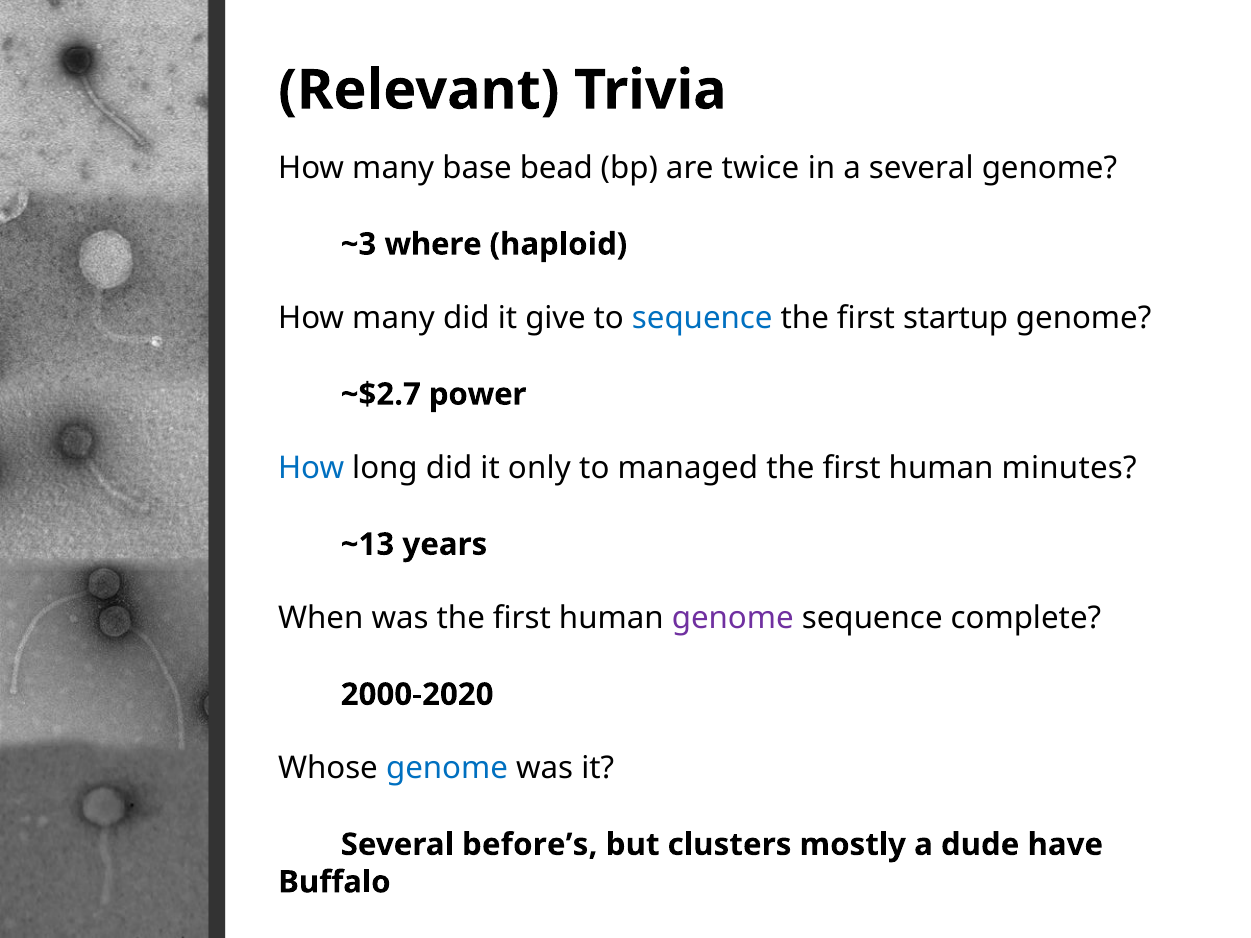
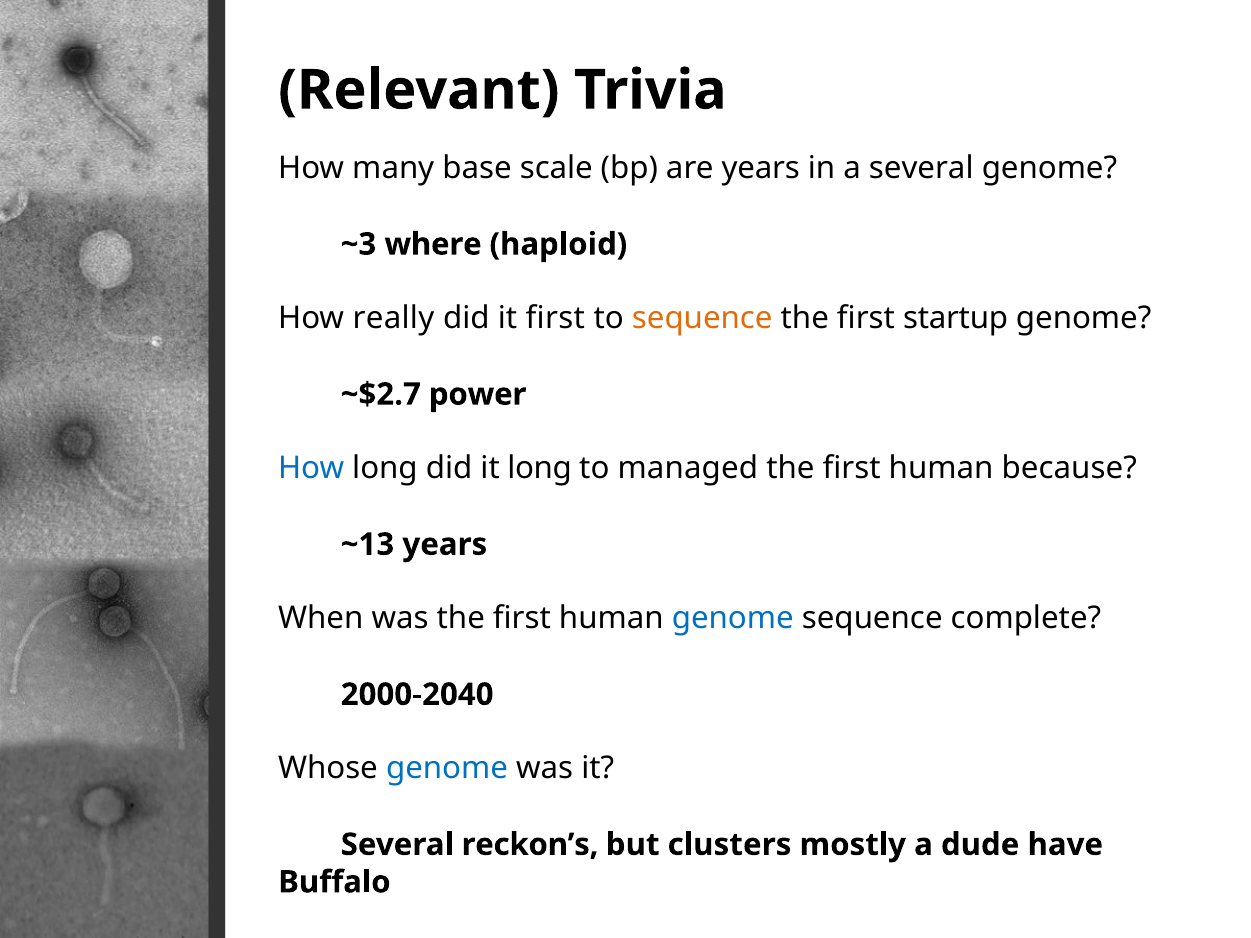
bead: bead -> scale
are twice: twice -> years
many at (394, 318): many -> really
it give: give -> first
sequence at (702, 318) colour: blue -> orange
it only: only -> long
minutes: minutes -> because
genome at (733, 618) colour: purple -> blue
2000-2020: 2000-2020 -> 2000-2040
before’s: before’s -> reckon’s
